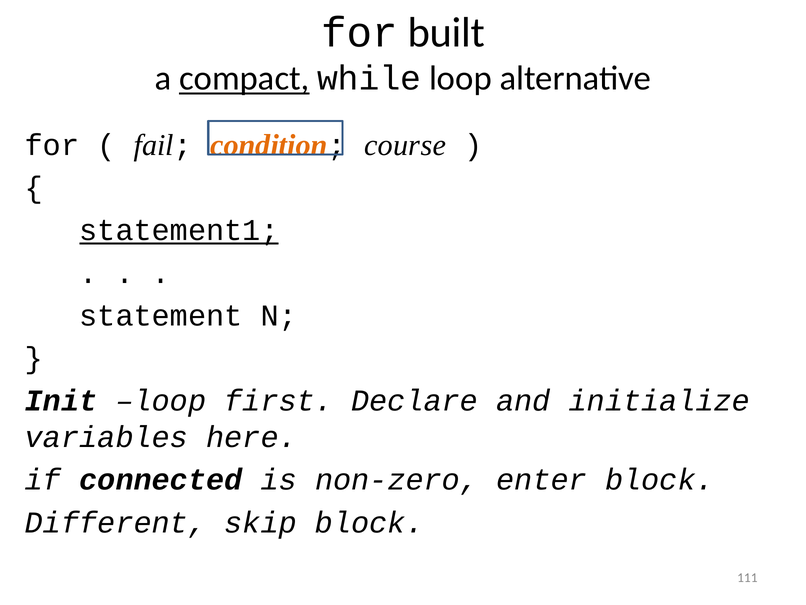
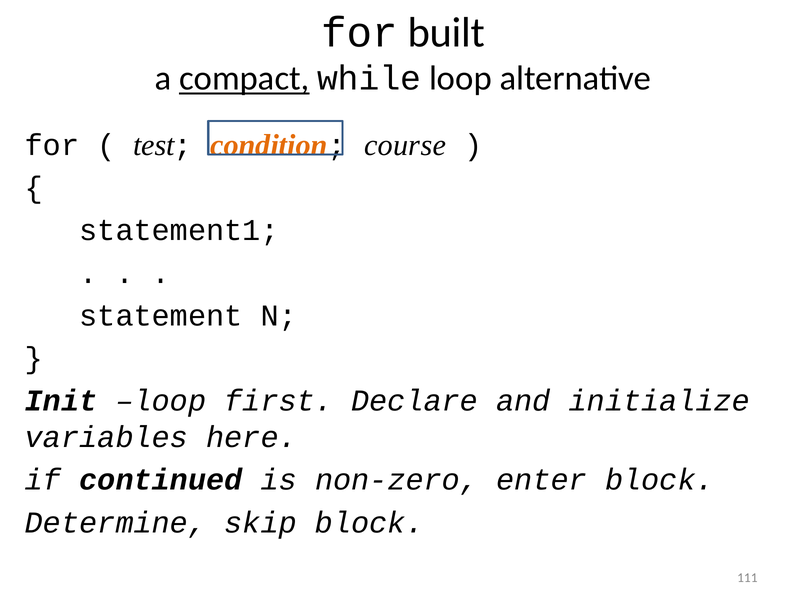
fail: fail -> test
statement1 underline: present -> none
connected: connected -> continued
Different: Different -> Determine
